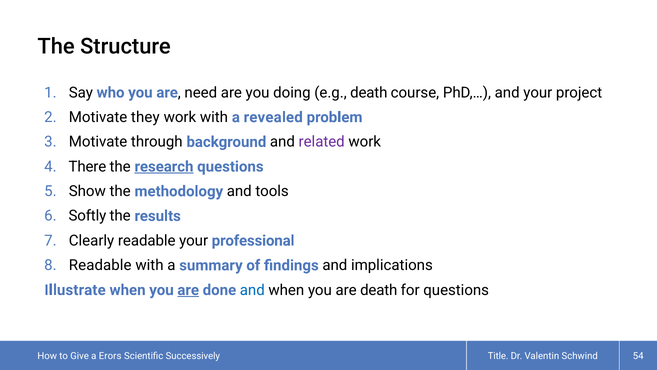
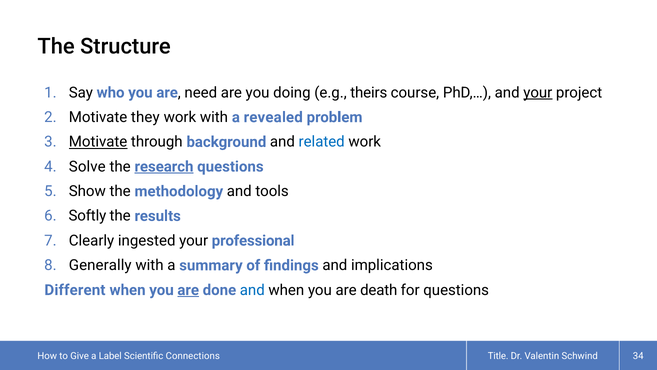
e.g death: death -> theirs
your at (538, 92) underline: none -> present
Motivate at (98, 142) underline: none -> present
related colour: purple -> blue
There: There -> Solve
Clearly readable: readable -> ingested
Readable at (100, 265): Readable -> Generally
Illustrate: Illustrate -> Different
Erors: Erors -> Label
Successively: Successively -> Connections
54: 54 -> 34
